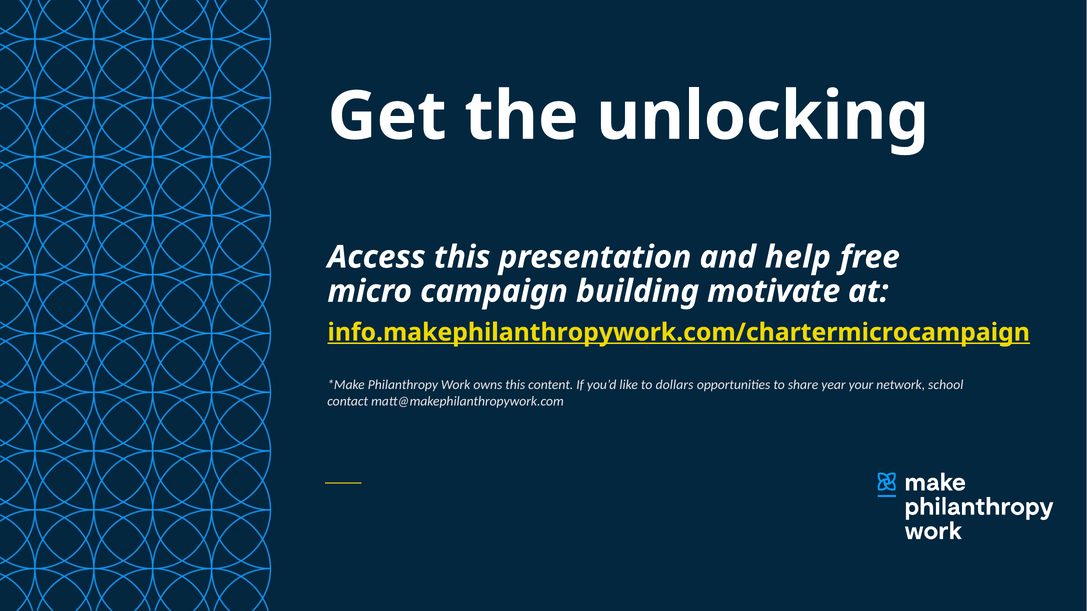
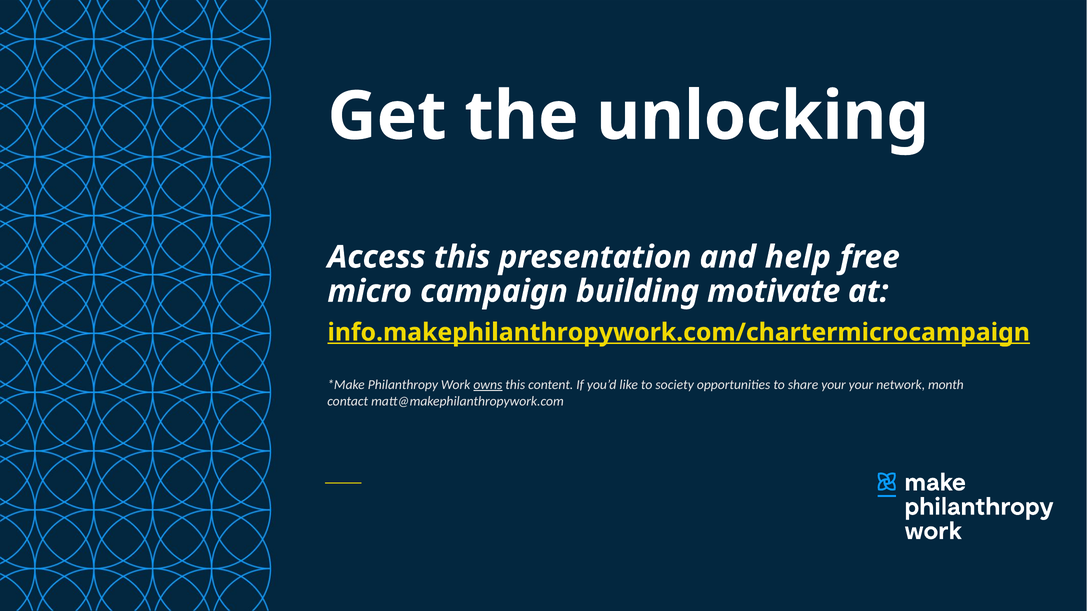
owns underline: none -> present
dollars: dollars -> society
share year: year -> your
school: school -> month
